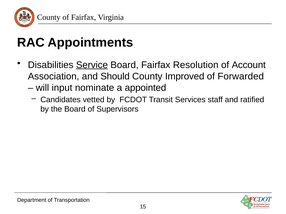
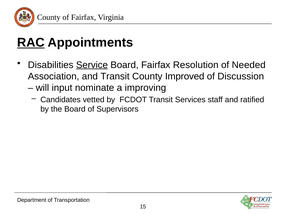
RAC underline: none -> present
Account: Account -> Needed
and Should: Should -> Transit
Forwarded: Forwarded -> Discussion
appointed: appointed -> improving
